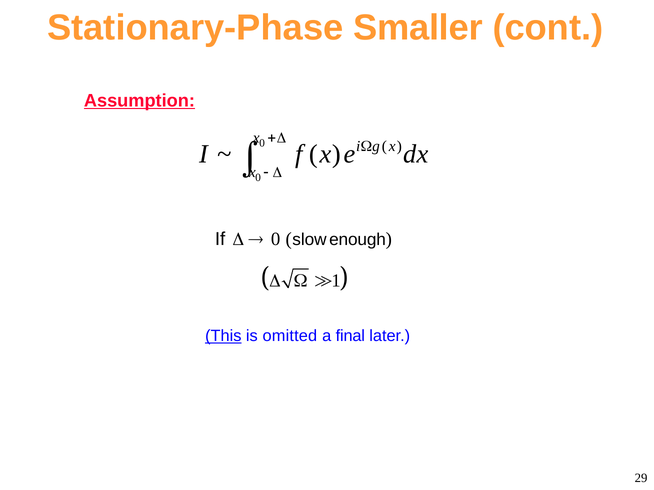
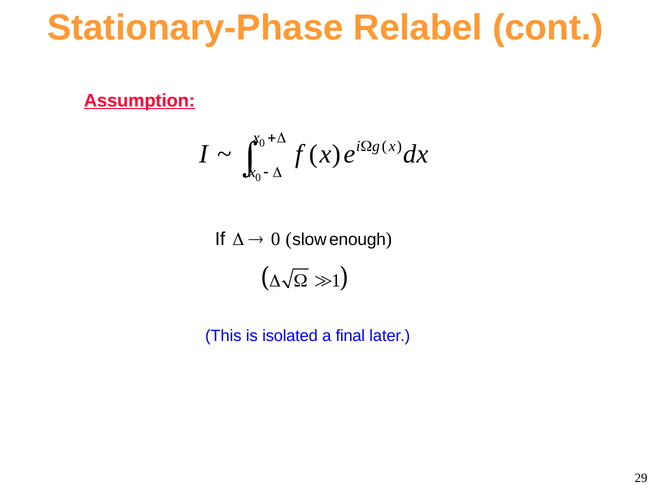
Smaller: Smaller -> Relabel
This underline: present -> none
omitted: omitted -> isolated
